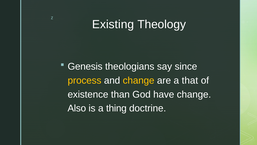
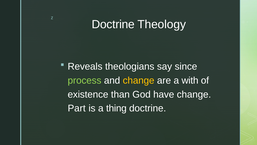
Existing at (113, 24): Existing -> Doctrine
Genesis: Genesis -> Reveals
process colour: yellow -> light green
that: that -> with
Also: Also -> Part
